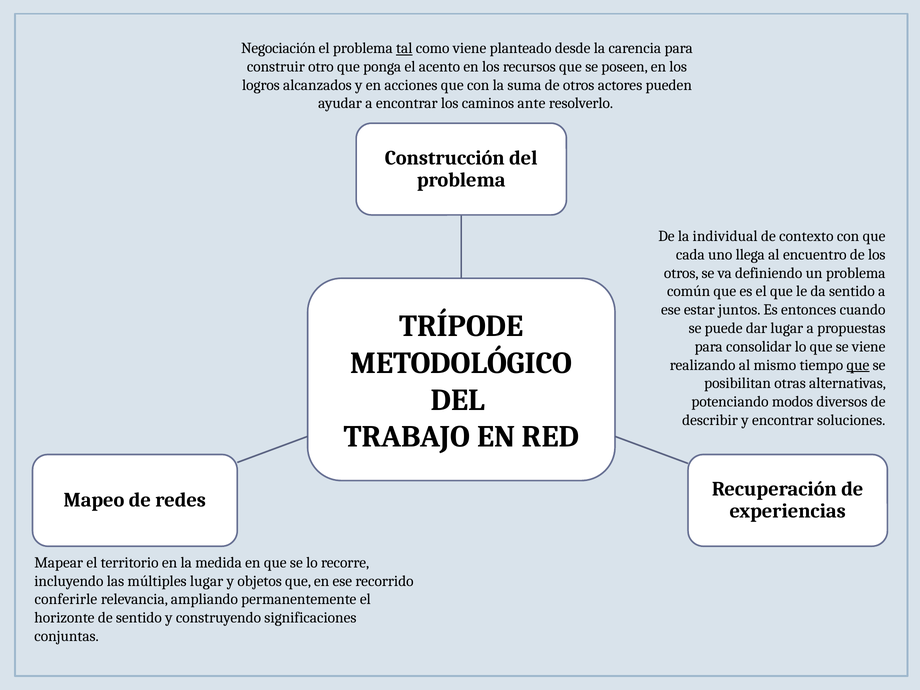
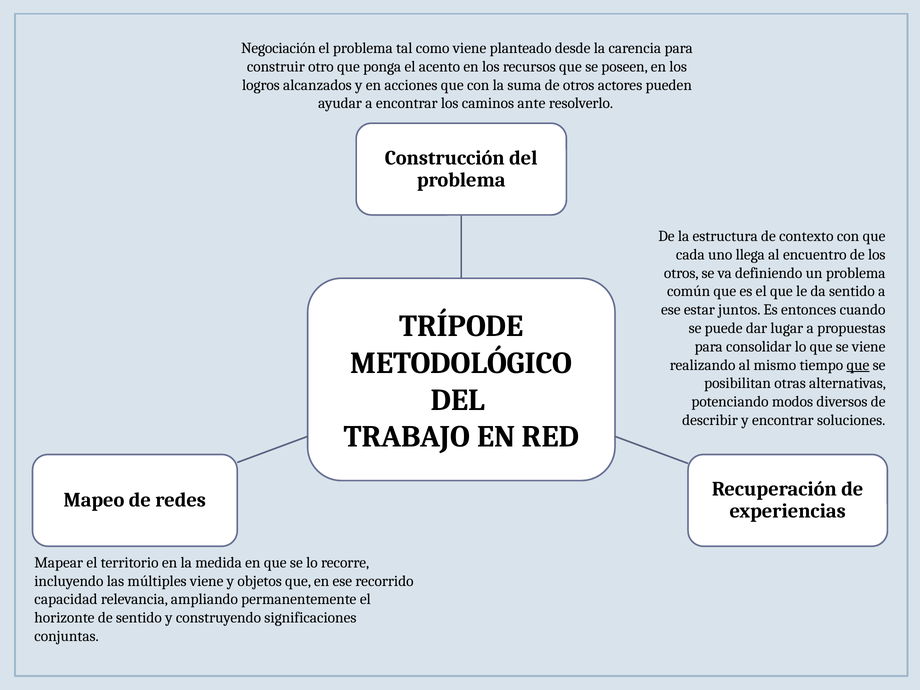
tal underline: present -> none
individual: individual -> estructura
múltiples lugar: lugar -> viene
conferirle: conferirle -> capacidad
